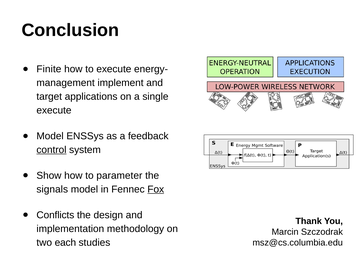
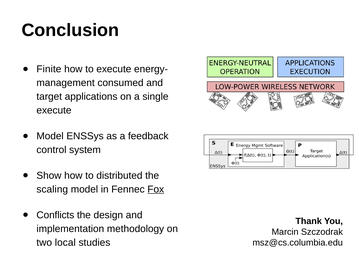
implement: implement -> consumed
control underline: present -> none
parameter: parameter -> distributed
signals: signals -> scaling
each: each -> local
